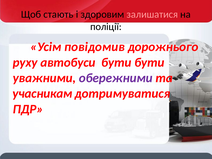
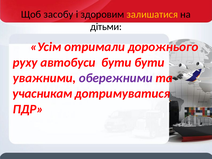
стають: стають -> засобу
залишатися colour: pink -> yellow
поліції: поліції -> дітьми
повідомив: повідомив -> отримали
